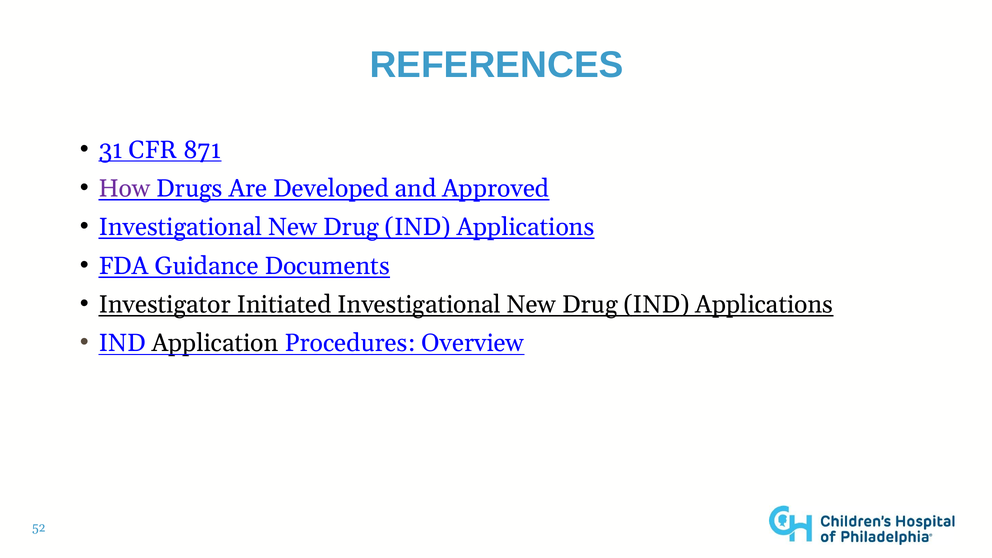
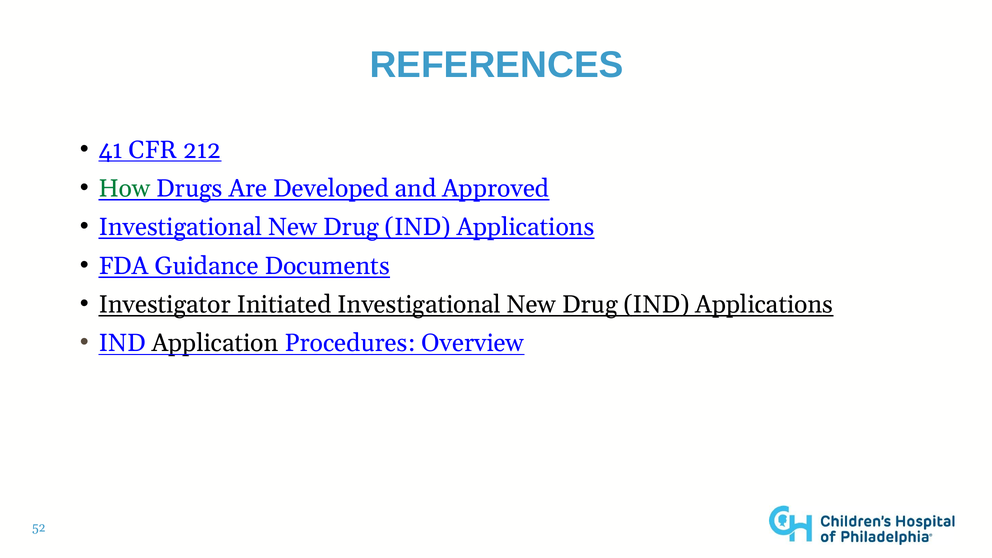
31: 31 -> 41
871: 871 -> 212
How colour: purple -> green
